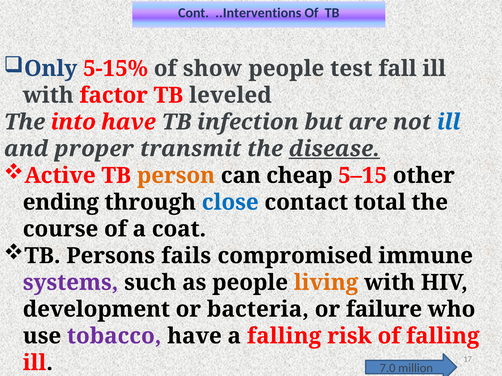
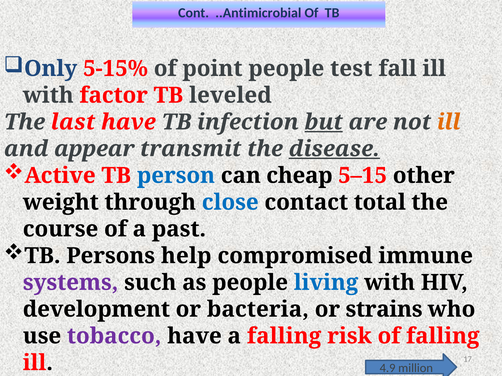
..Interventions: ..Interventions -> ..Antimicrobial
show: show -> point
into: into -> last
but underline: none -> present
ill at (449, 122) colour: blue -> orange
proper: proper -> appear
person colour: orange -> blue
ending: ending -> weight
coat: coat -> past
fails: fails -> help
living colour: orange -> blue
failure: failure -> strains
7.0: 7.0 -> 4.9
